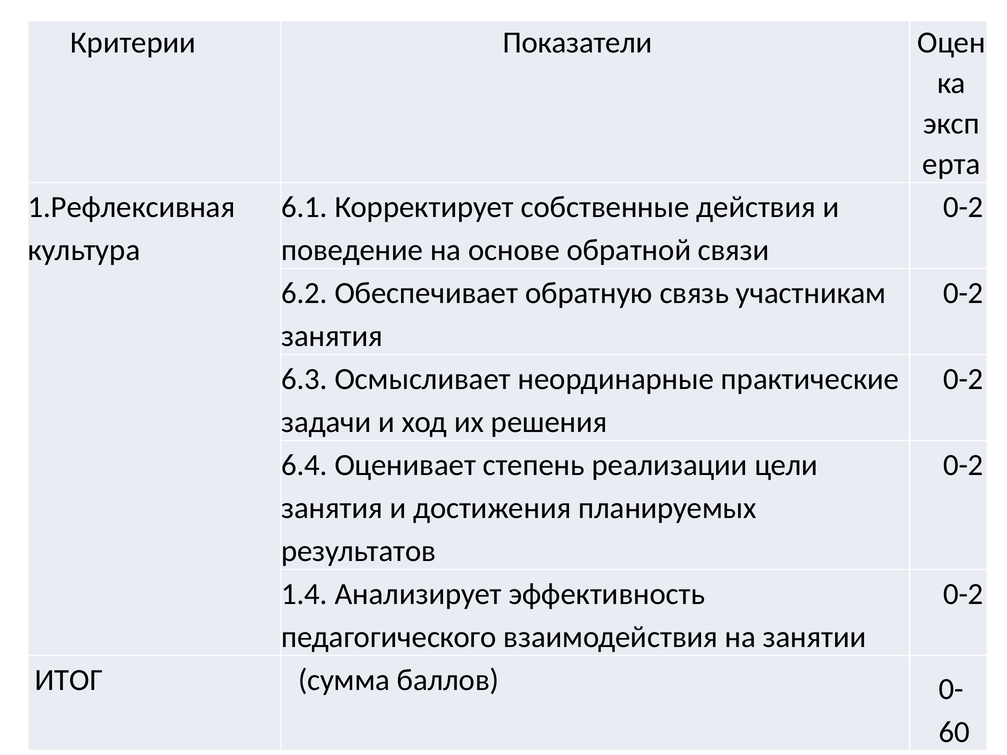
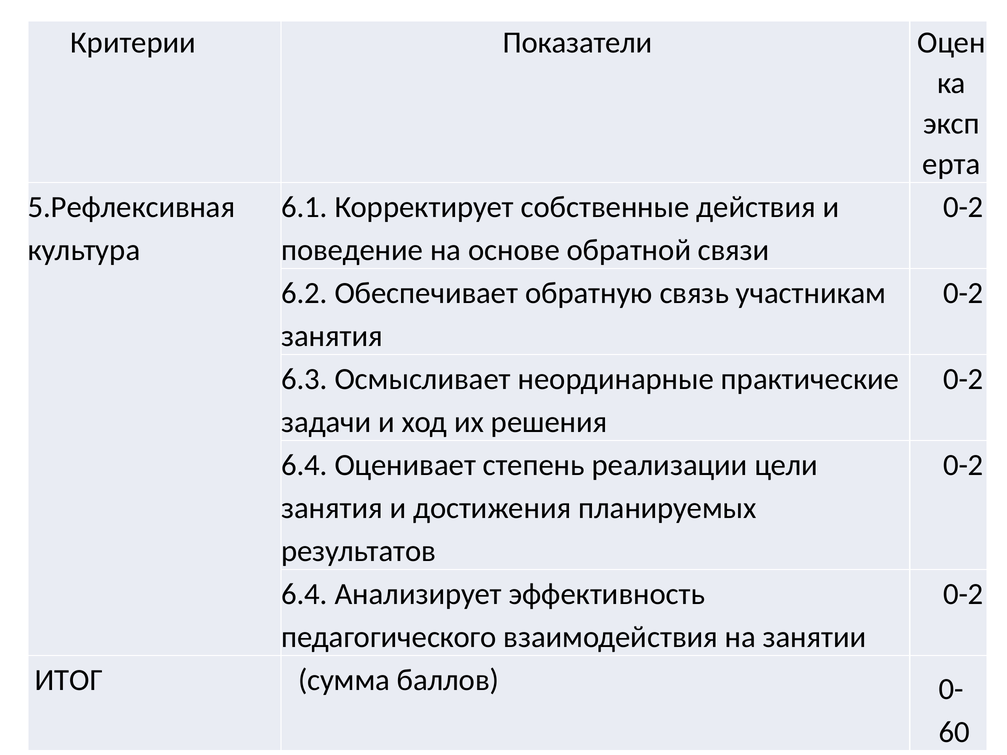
1.Рефлексивная: 1.Рефлексивная -> 5.Рефлексивная
1.4 at (304, 594): 1.4 -> 6.4
